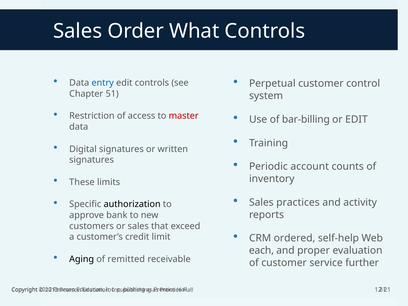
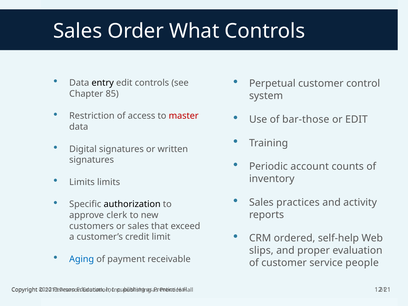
entry colour: blue -> black
51: 51 -> 85
bar-billing: bar-billing -> bar-those
These at (82, 182): These -> Limits
bank: bank -> clerk
each: each -> slips
Aging colour: black -> blue
remitted: remitted -> payment
further: further -> people
